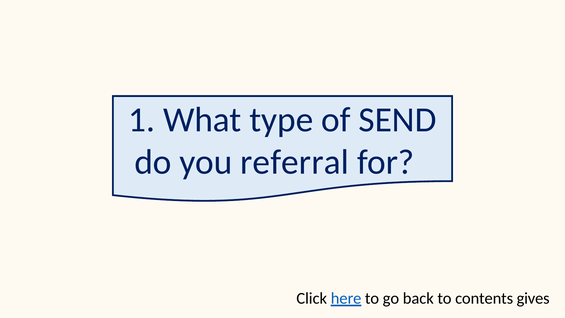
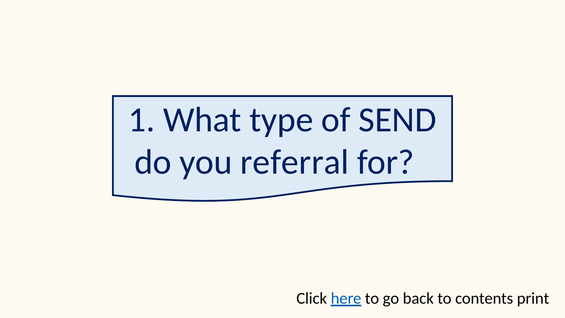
gives: gives -> print
